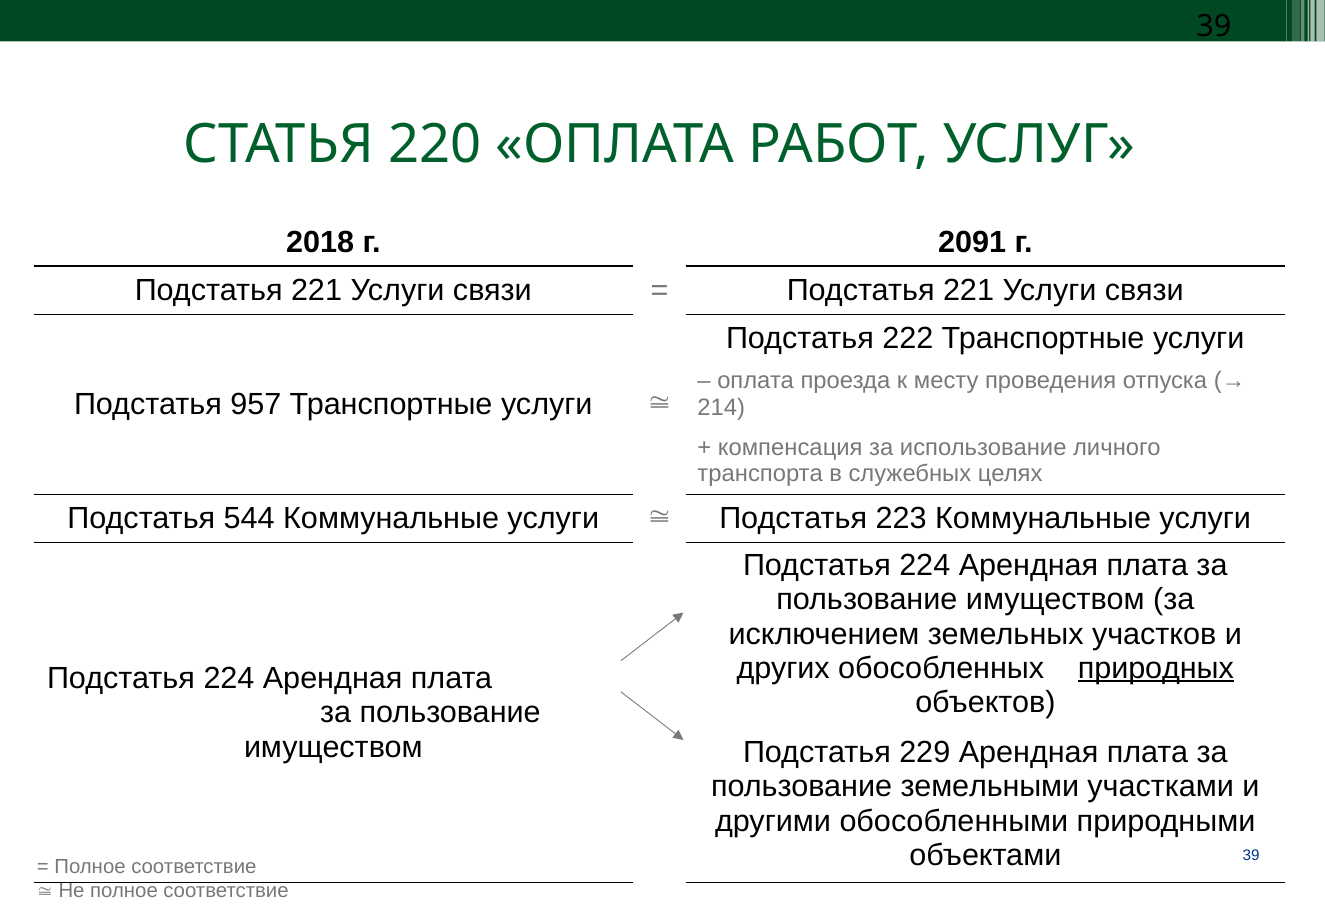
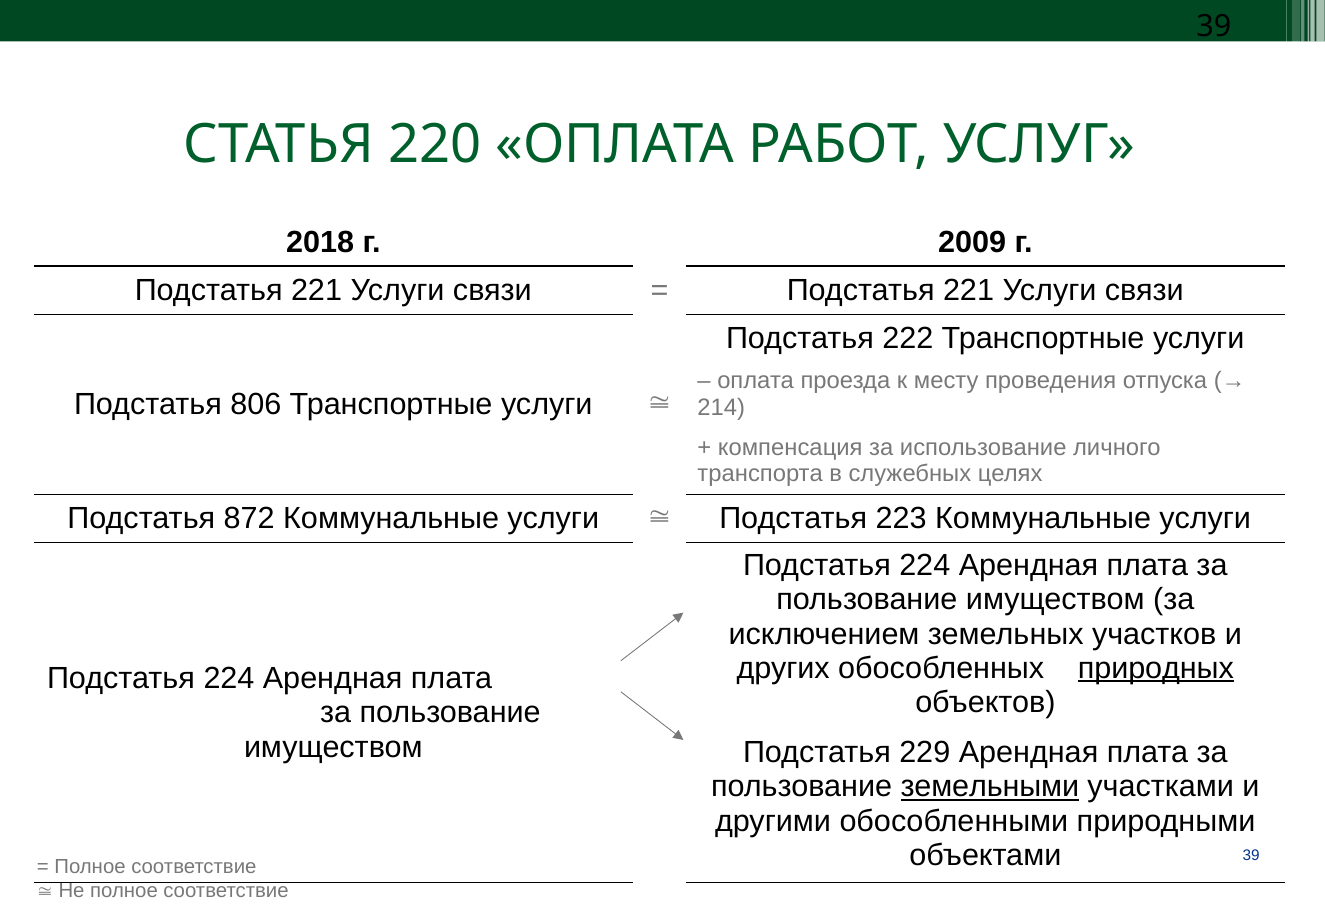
2091: 2091 -> 2009
957: 957 -> 806
544: 544 -> 872
земельными underline: none -> present
